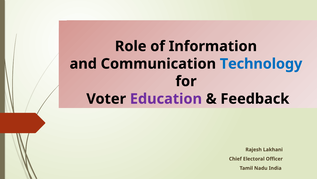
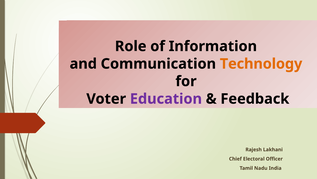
Technology colour: blue -> orange
